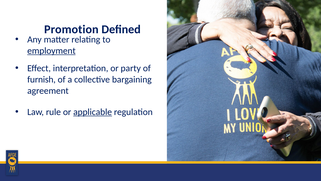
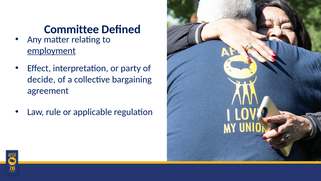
Promotion: Promotion -> Committee
furnish: furnish -> decide
applicable underline: present -> none
